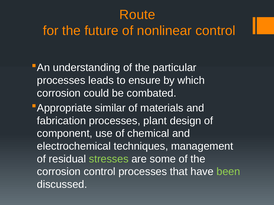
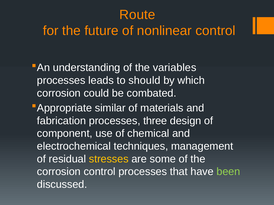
particular: particular -> variables
ensure: ensure -> should
plant: plant -> three
stresses colour: light green -> yellow
